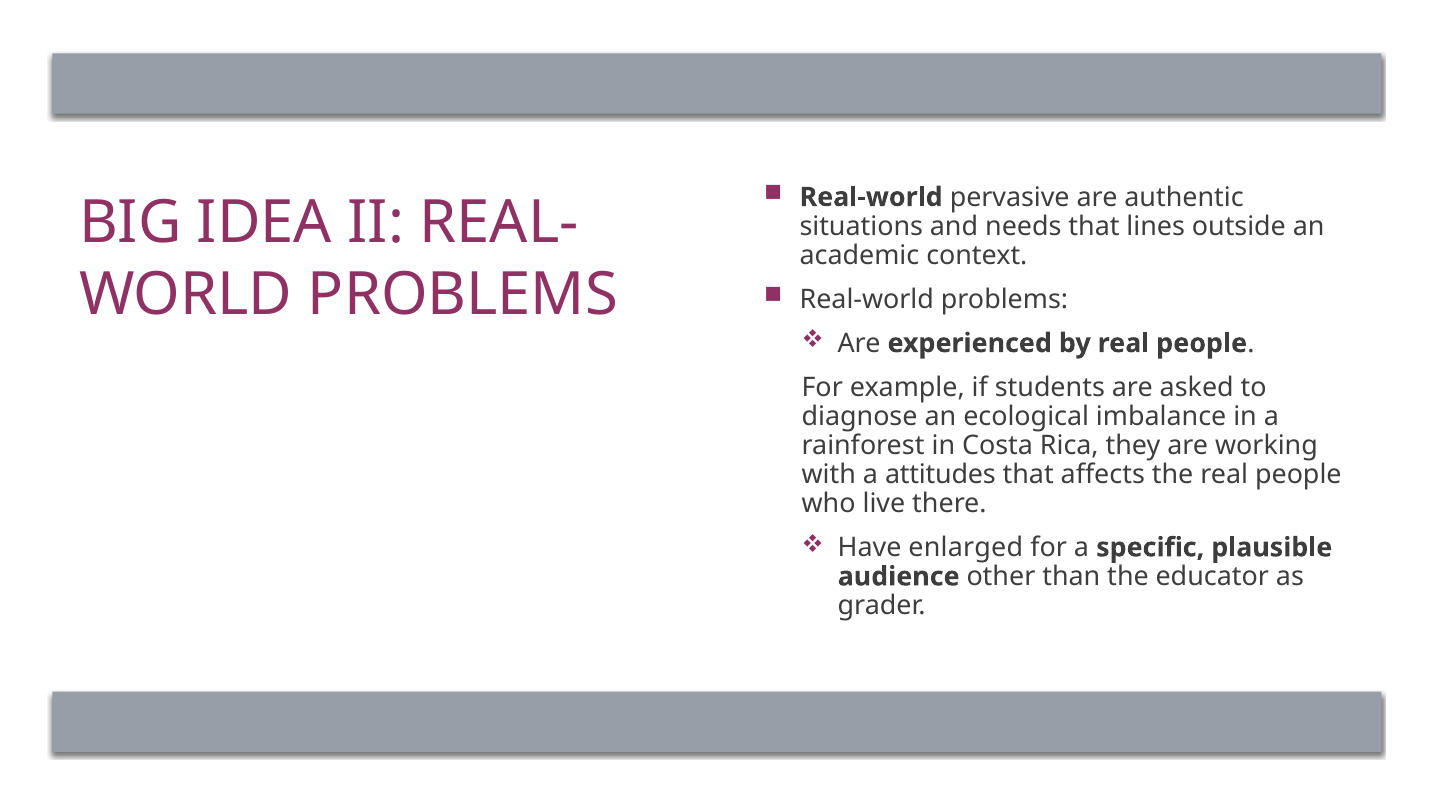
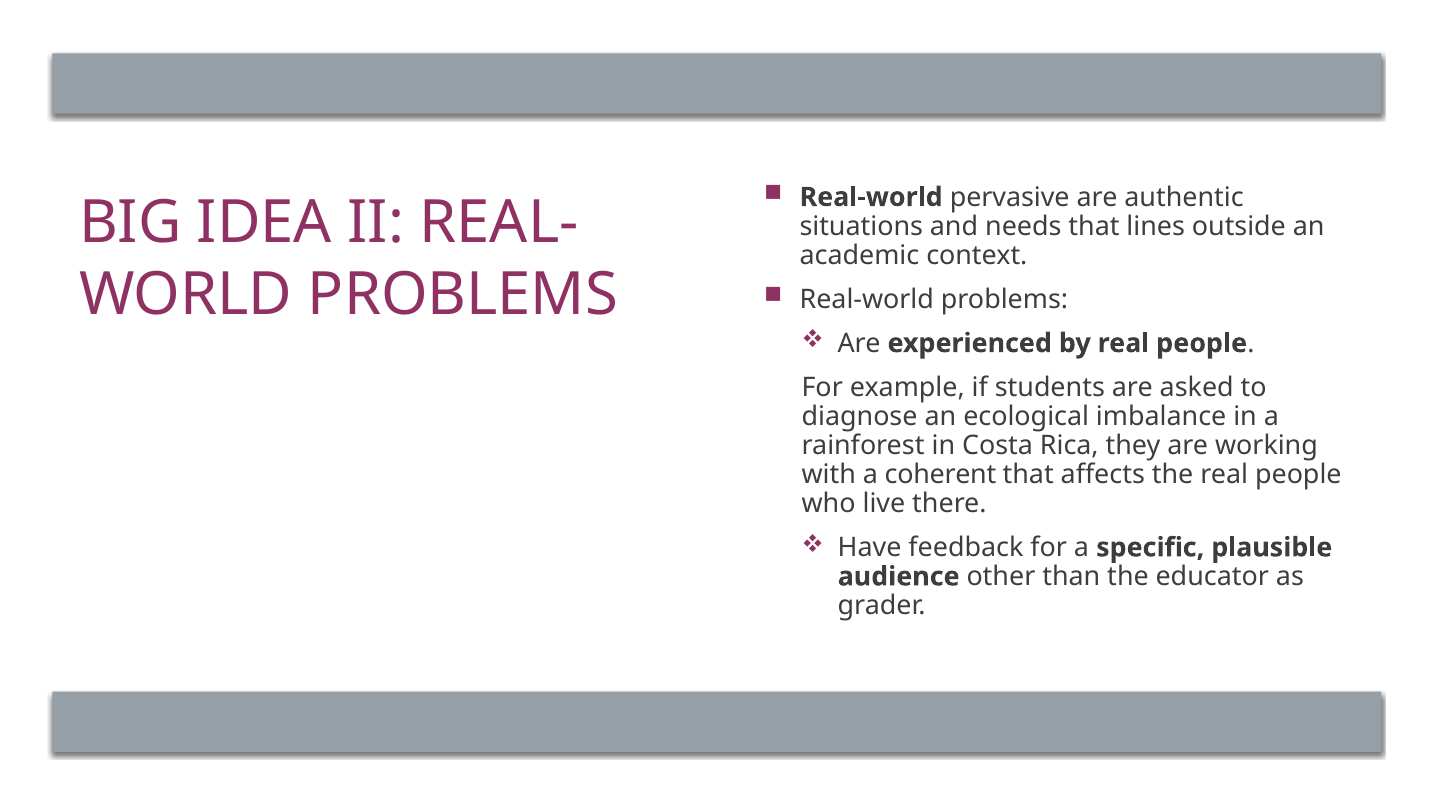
attitudes: attitudes -> coherent
enlarged: enlarged -> feedback
